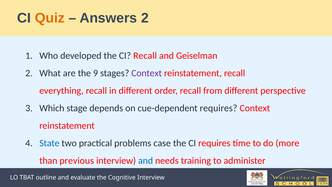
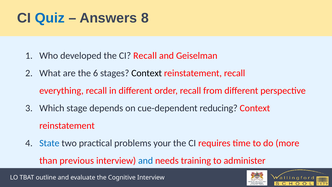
Quiz colour: orange -> blue
Answers 2: 2 -> 8
9: 9 -> 6
Context at (147, 73) colour: purple -> black
cue-dependent requires: requires -> reducing
case: case -> your
